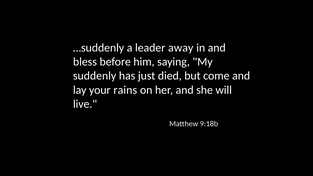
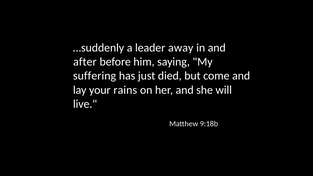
bless: bless -> after
suddenly: suddenly -> suffering
